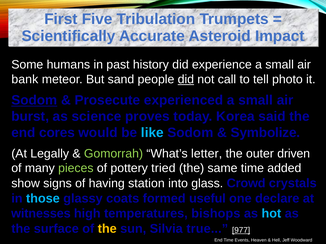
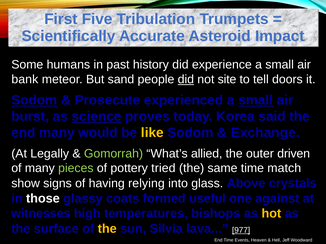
call: call -> site
photo: photo -> doors
small at (256, 100) underline: none -> present
science underline: none -> present
end cores: cores -> many
like colour: light blue -> yellow
Symbolize: Symbolize -> Exchange
letter: letter -> allied
added: added -> match
station: station -> relying
Crowd: Crowd -> Above
those colour: light blue -> white
declare: declare -> against
hot colour: light blue -> yellow
true: true -> lava
